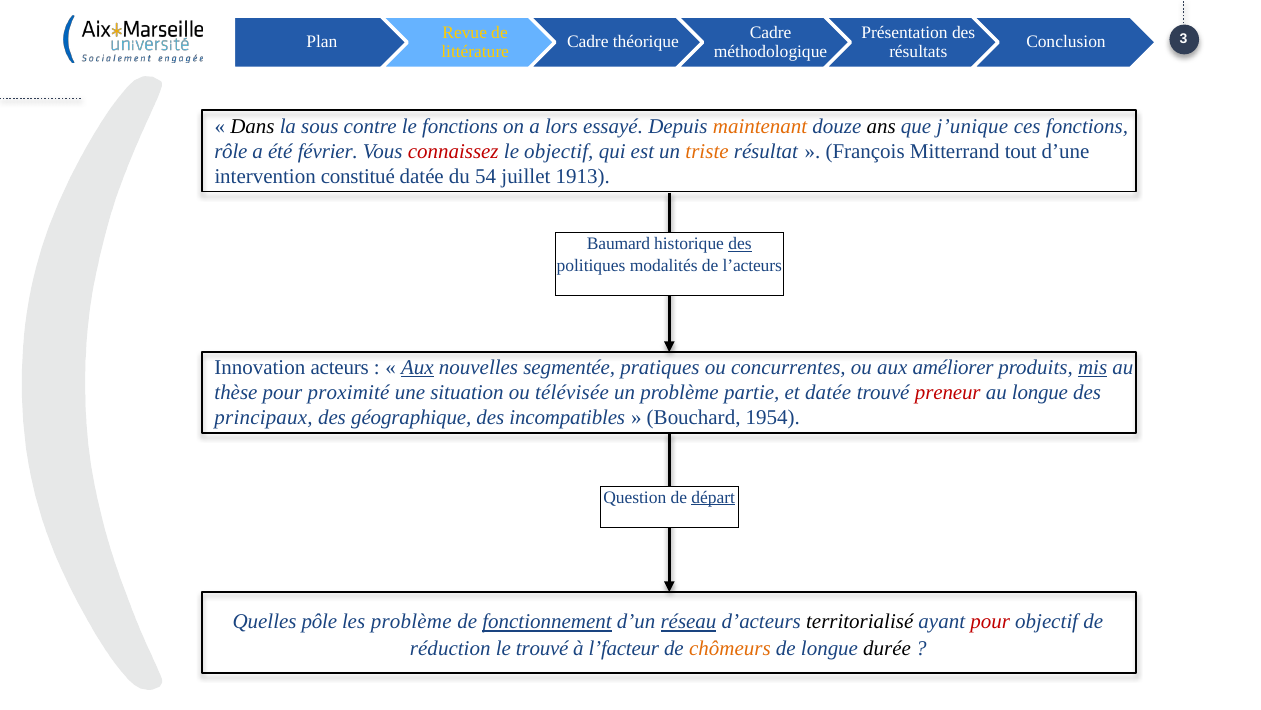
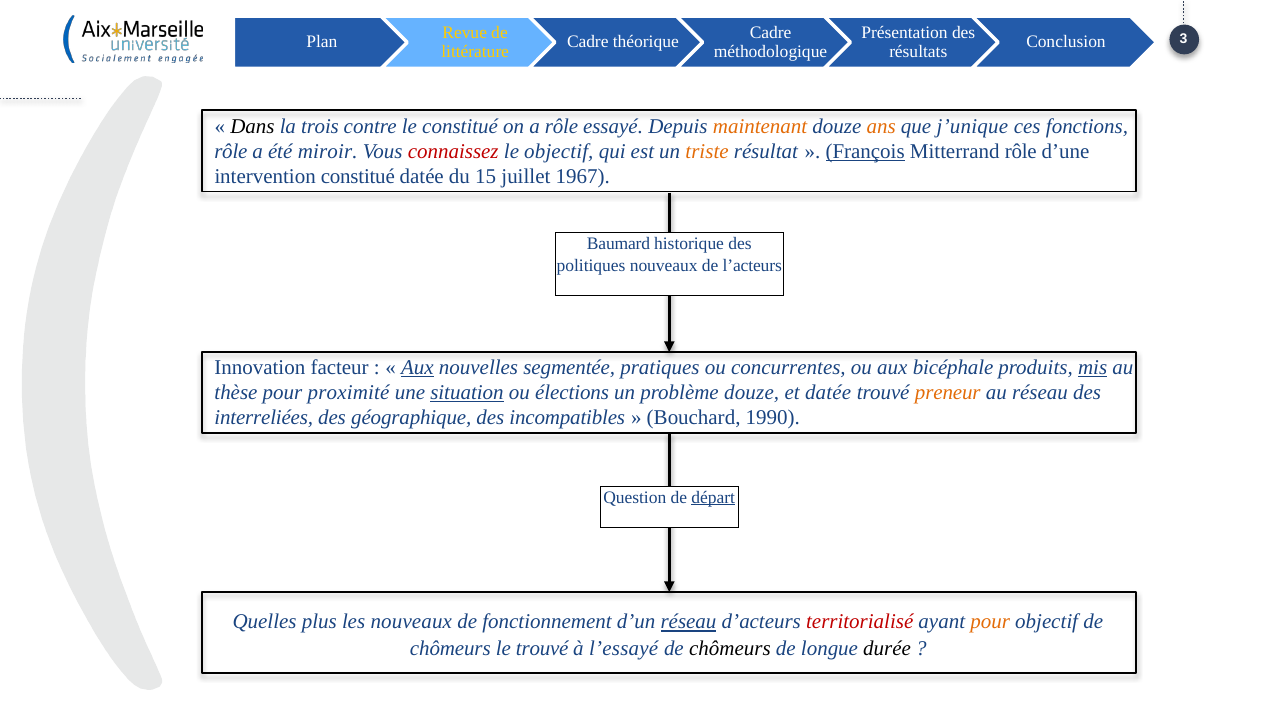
sous: sous -> trois
le fonctions: fonctions -> constitué
a lors: lors -> rôle
ans colour: black -> orange
février: février -> miroir
François underline: none -> present
Mitterrand tout: tout -> rôle
54: 54 -> 15
1913: 1913 -> 1967
des at (740, 244) underline: present -> none
politiques modalités: modalités -> nouveaux
acteurs: acteurs -> facteur
améliorer: améliorer -> bicéphale
situation underline: none -> present
télévisée: télévisée -> élections
problème partie: partie -> douze
preneur colour: red -> orange
au longue: longue -> réseau
principaux: principaux -> interreliées
1954: 1954 -> 1990
pôle: pôle -> plus
les problème: problème -> nouveaux
fonctionnement underline: present -> none
territorialisé colour: black -> red
pour at (990, 621) colour: red -> orange
réduction at (450, 648): réduction -> chômeurs
l’facteur: l’facteur -> l’essayé
chômeurs at (730, 648) colour: orange -> black
